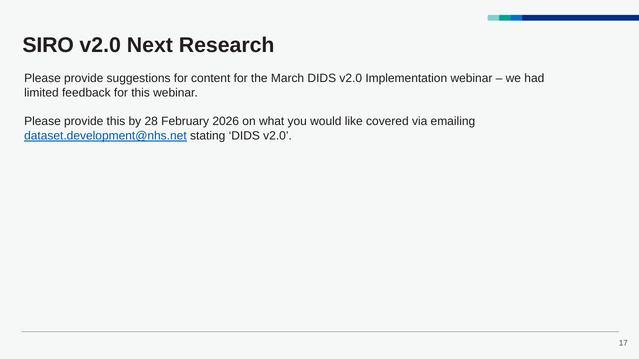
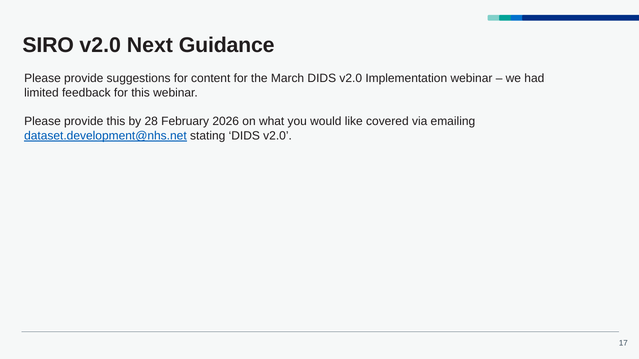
Research: Research -> Guidance
